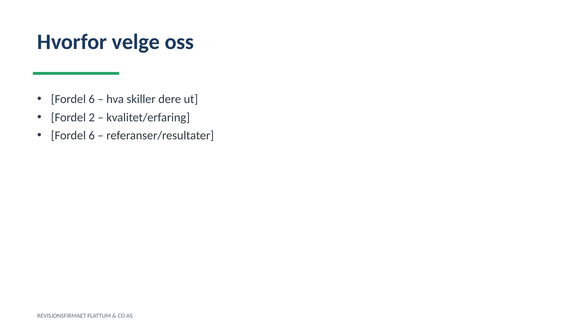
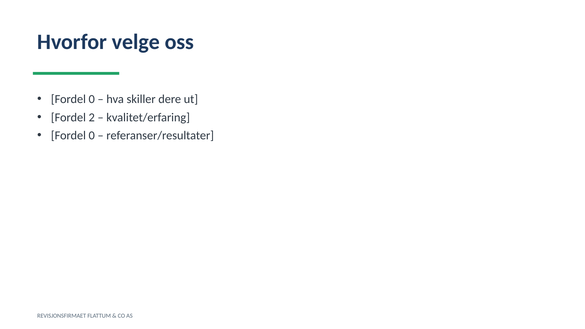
6 at (92, 99): 6 -> 0
6 at (92, 136): 6 -> 0
